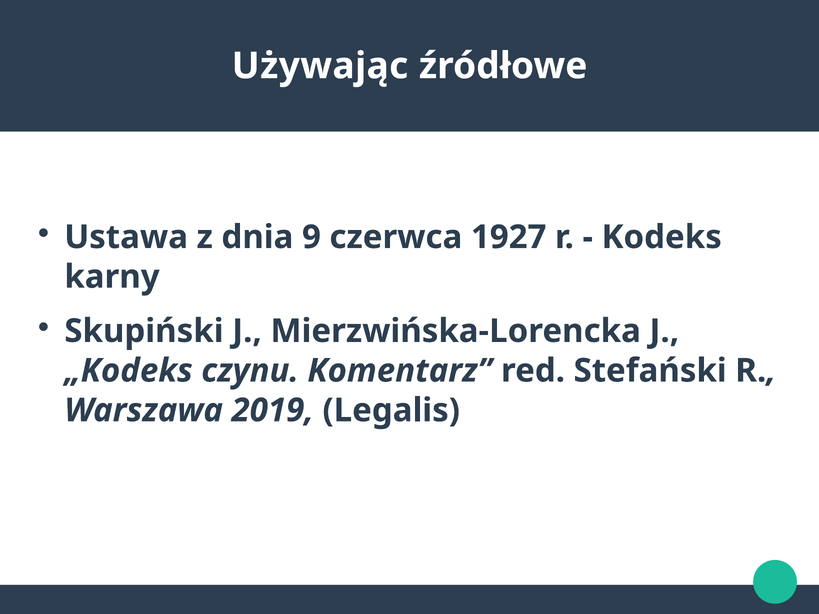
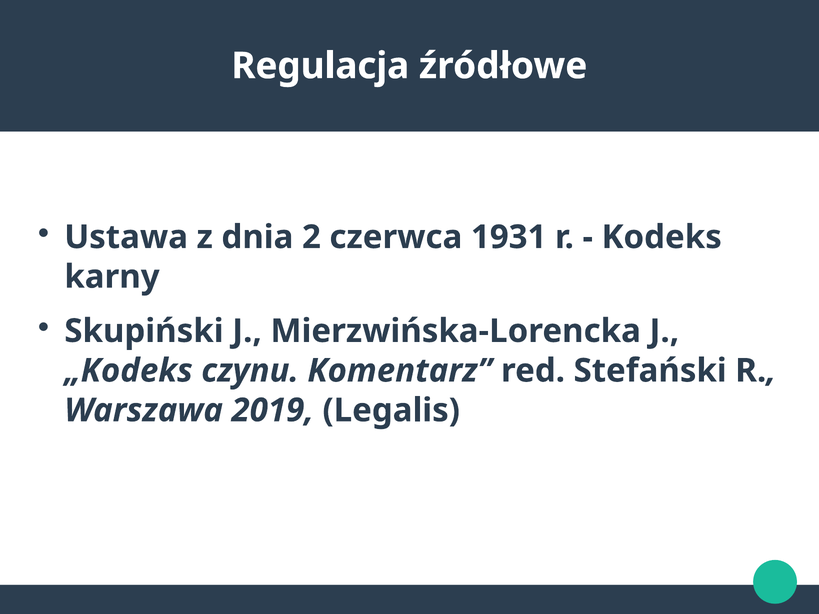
Używając: Używając -> Regulacja
9: 9 -> 2
1927: 1927 -> 1931
